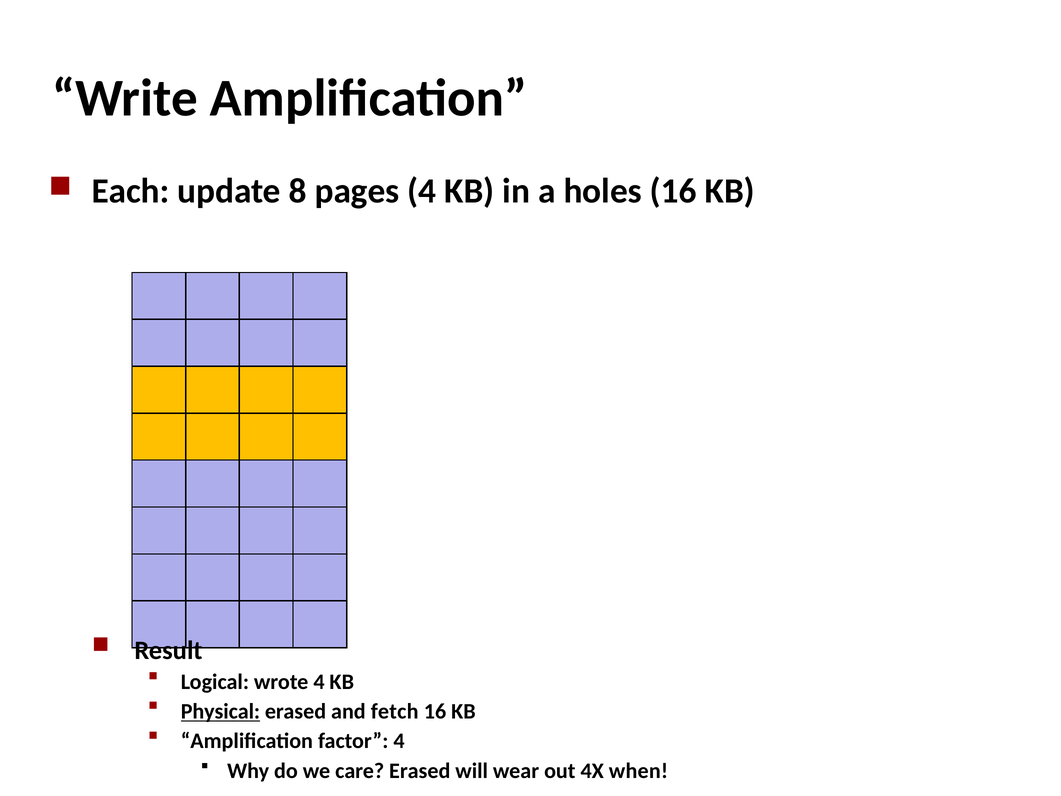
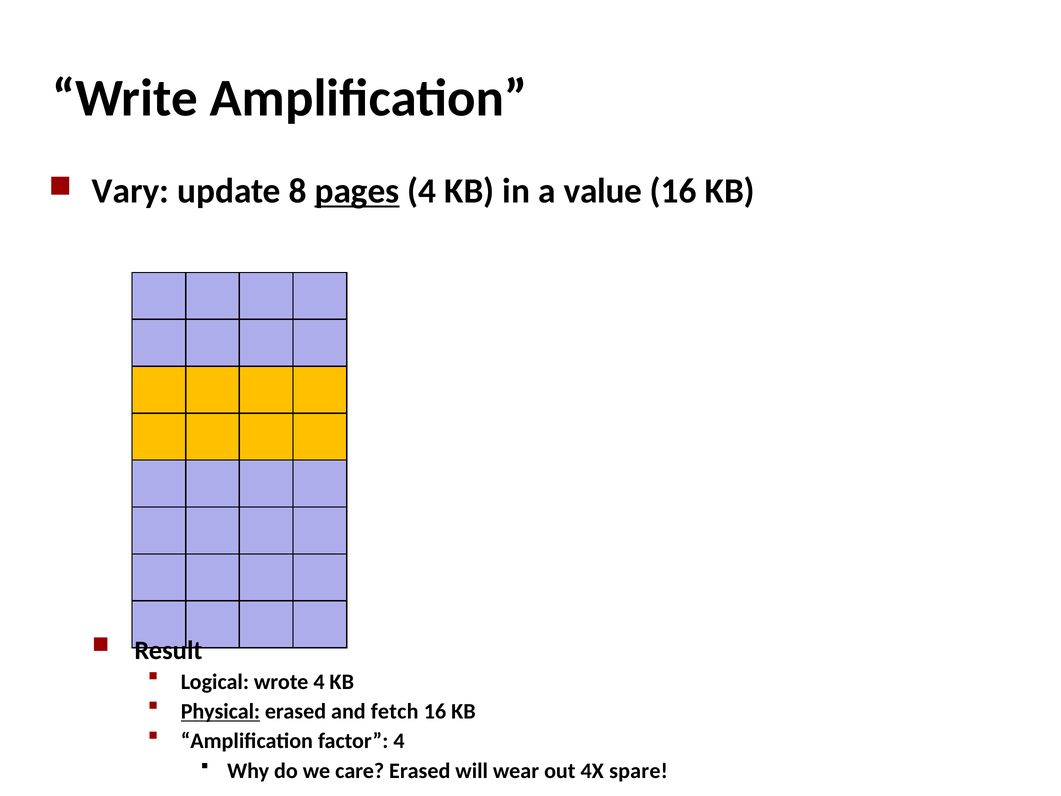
Each: Each -> Vary
pages underline: none -> present
holes: holes -> value
when: when -> spare
